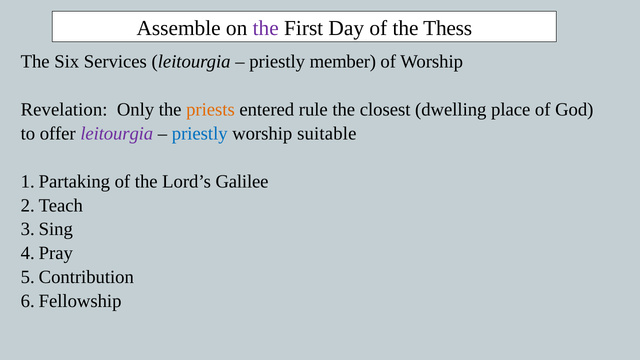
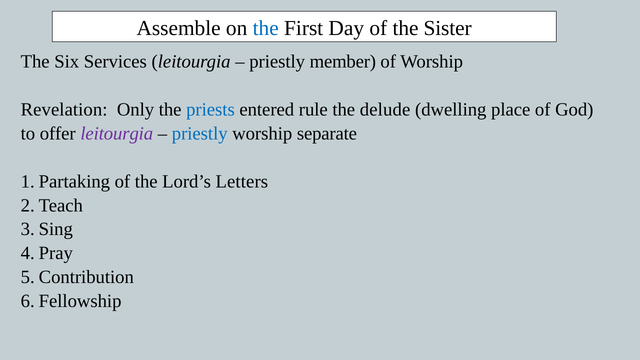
the at (266, 28) colour: purple -> blue
Thess: Thess -> Sister
priests colour: orange -> blue
closest: closest -> delude
suitable: suitable -> separate
Galilee: Galilee -> Letters
